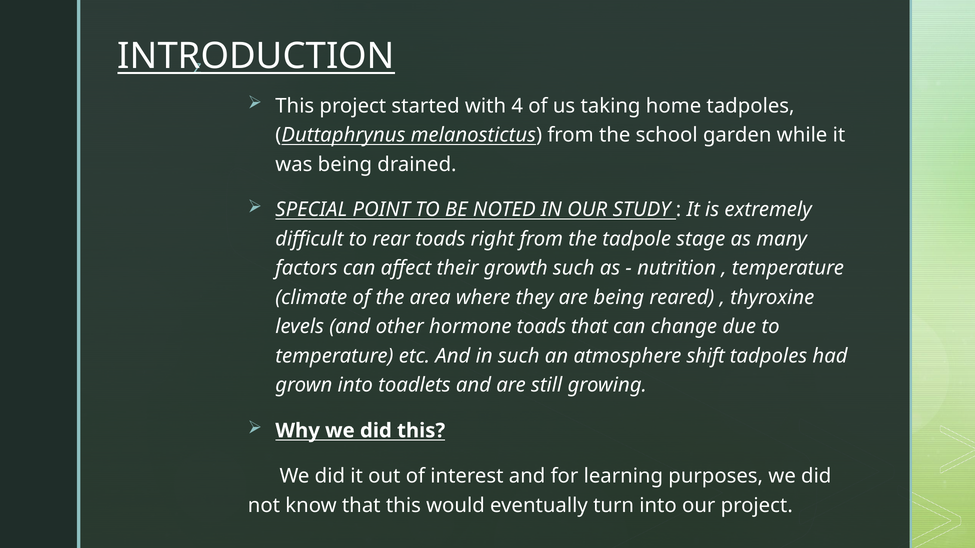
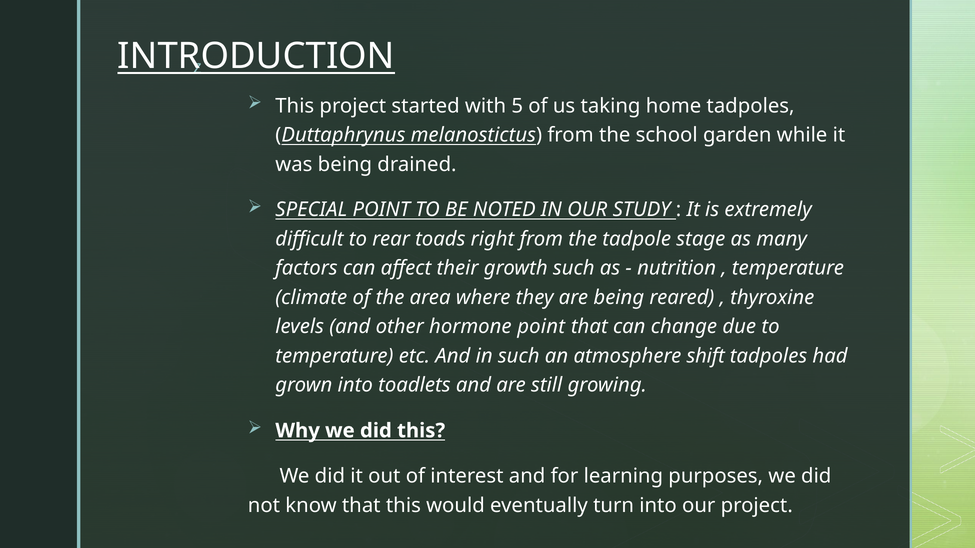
4: 4 -> 5
hormone toads: toads -> point
